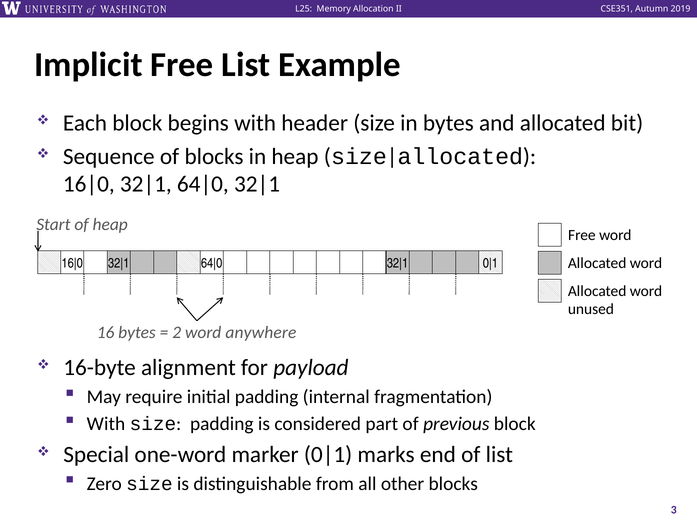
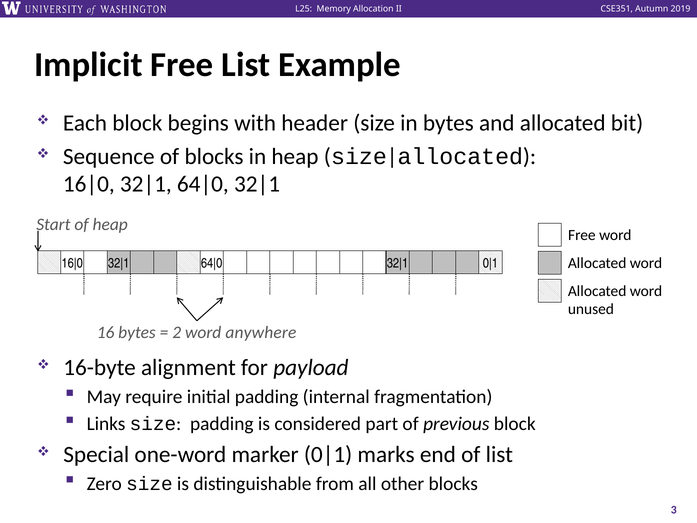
With at (106, 424): With -> Links
